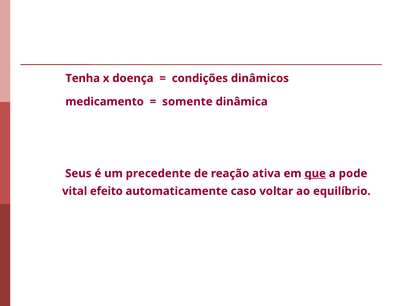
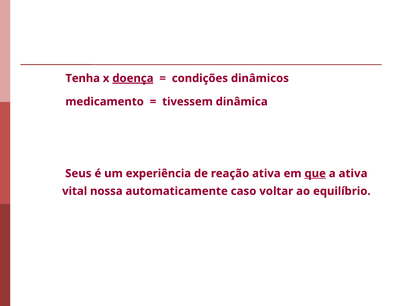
doença underline: none -> present
somente: somente -> tivessem
precedente: precedente -> experiência
a pode: pode -> ativa
efeito: efeito -> nossa
